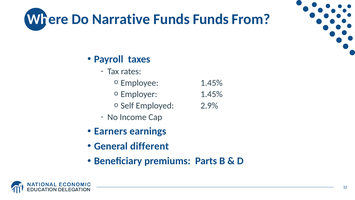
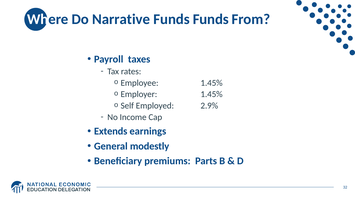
Earners: Earners -> Extends
different: different -> modestly
